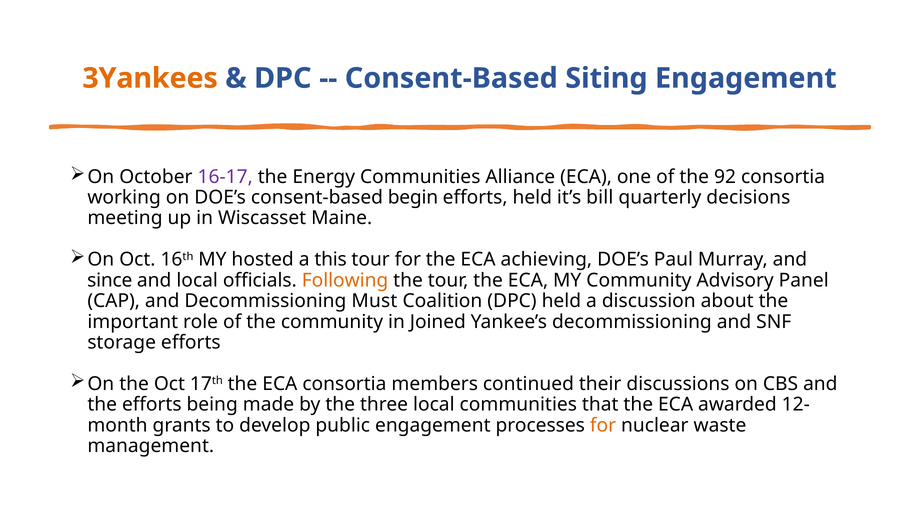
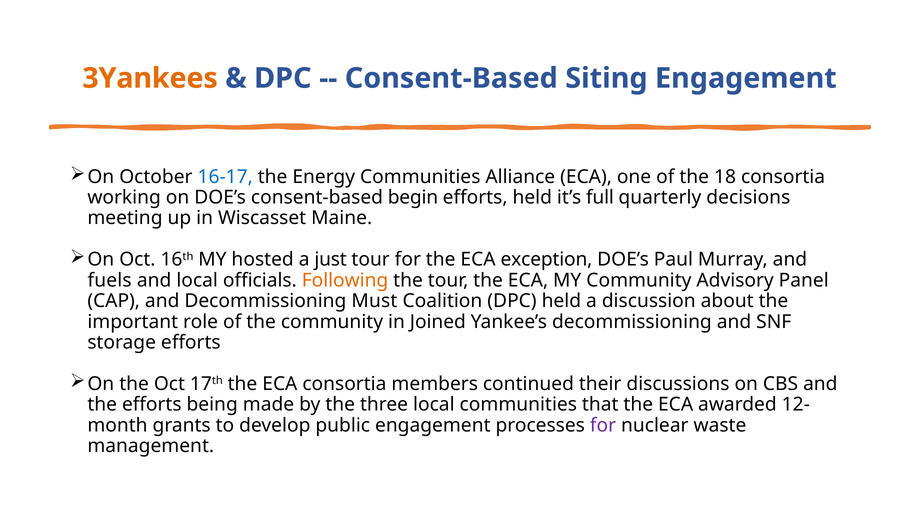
16-17 colour: purple -> blue
92: 92 -> 18
bill: bill -> full
this: this -> just
achieving: achieving -> exception
since: since -> fuels
for at (603, 426) colour: orange -> purple
